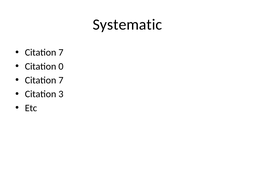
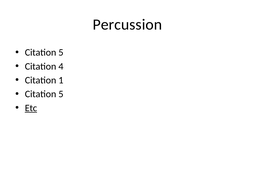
Systematic: Systematic -> Percussion
7 at (61, 53): 7 -> 5
0: 0 -> 4
7 at (61, 80): 7 -> 1
3 at (61, 94): 3 -> 5
Etc underline: none -> present
